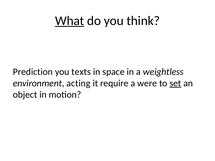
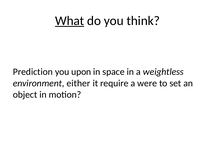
texts: texts -> upon
acting: acting -> either
set underline: present -> none
